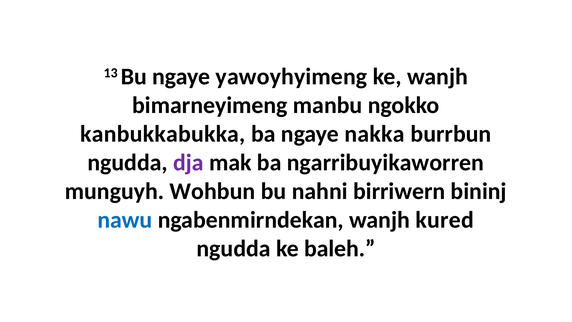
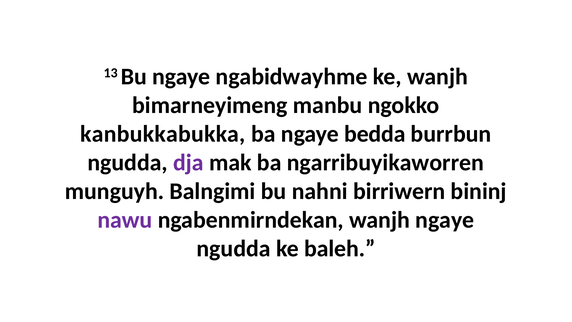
yawoyhyimeng: yawoyhyimeng -> ngabidwayhme
nakka: nakka -> bedda
Wohbun: Wohbun -> Balngimi
nawu colour: blue -> purple
wanjh kured: kured -> ngaye
